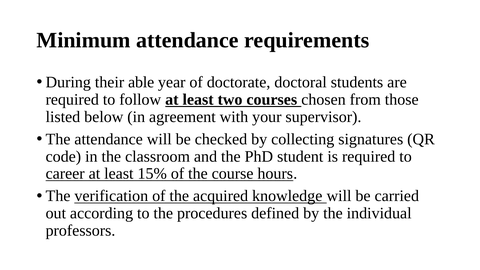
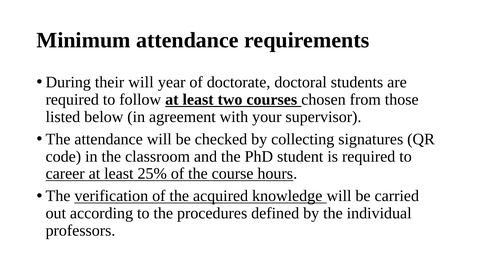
their able: able -> will
15%: 15% -> 25%
